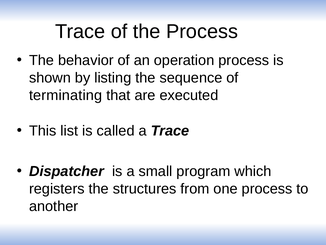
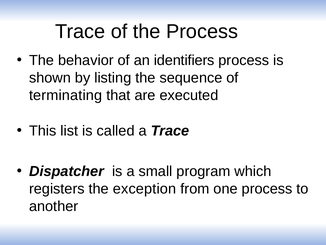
operation: operation -> identifiers
structures: structures -> exception
